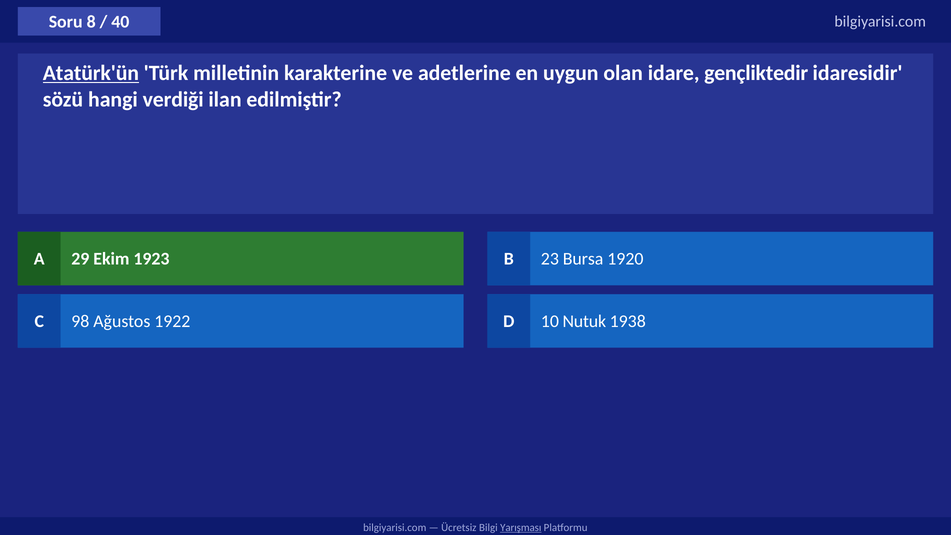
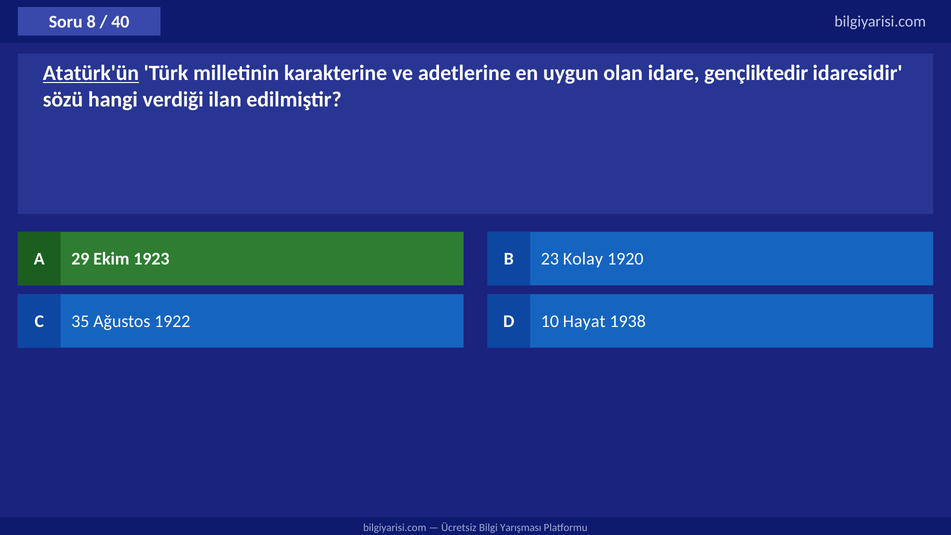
Bursa: Bursa -> Kolay
98: 98 -> 35
Nutuk: Nutuk -> Hayat
Yarışması underline: present -> none
